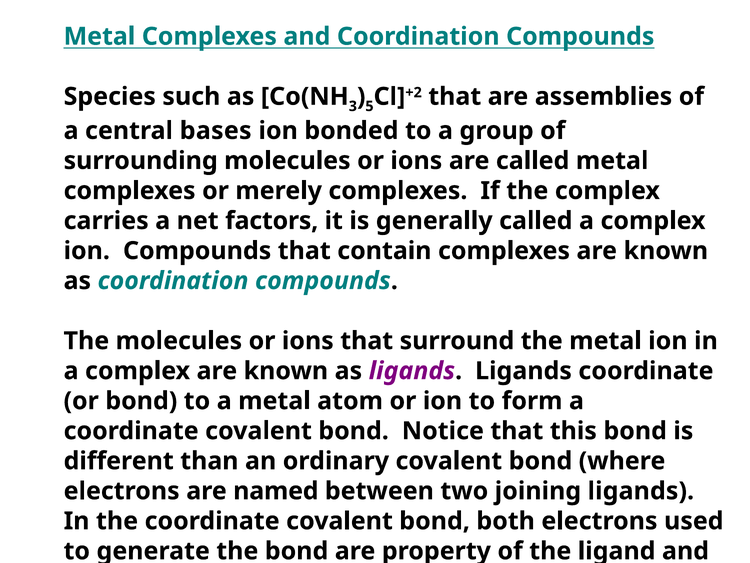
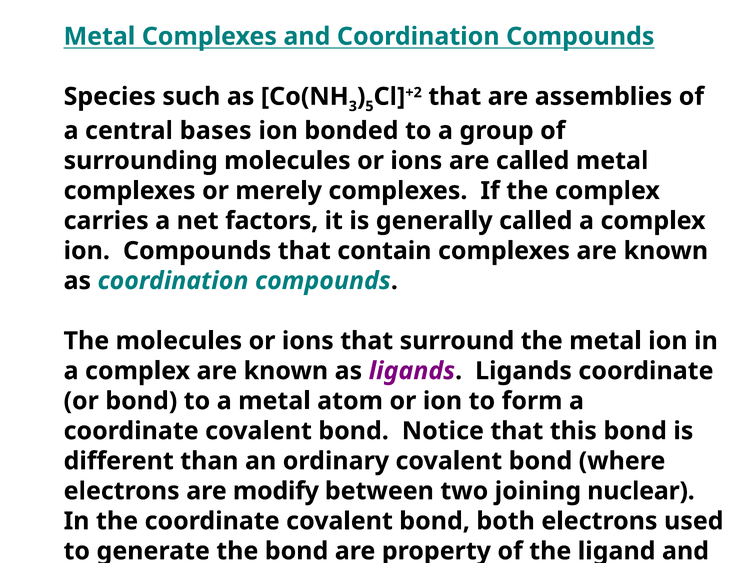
named: named -> modify
joining ligands: ligands -> nuclear
